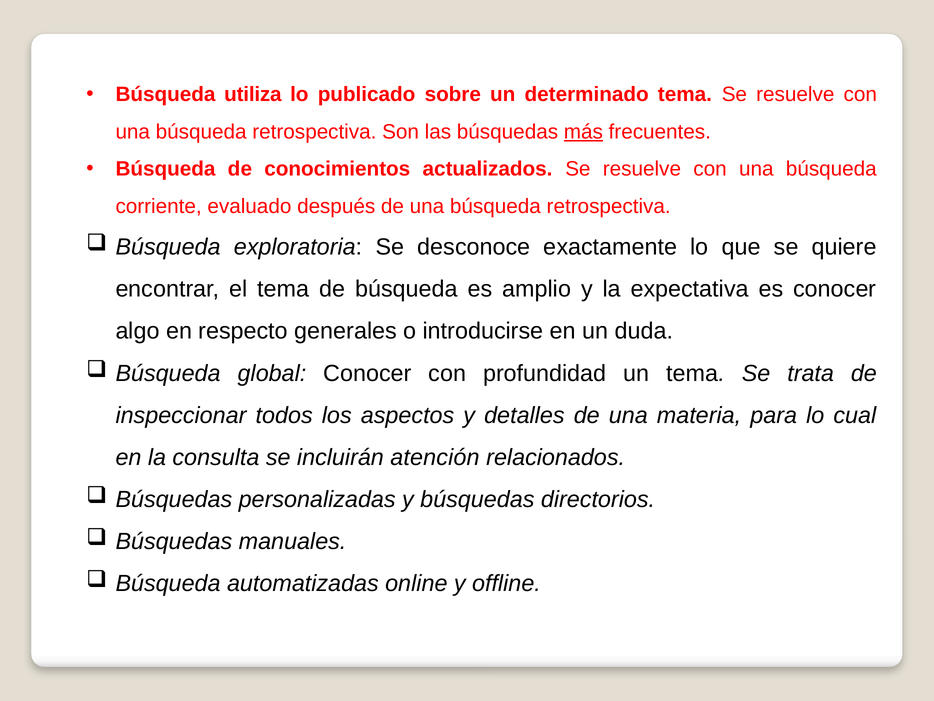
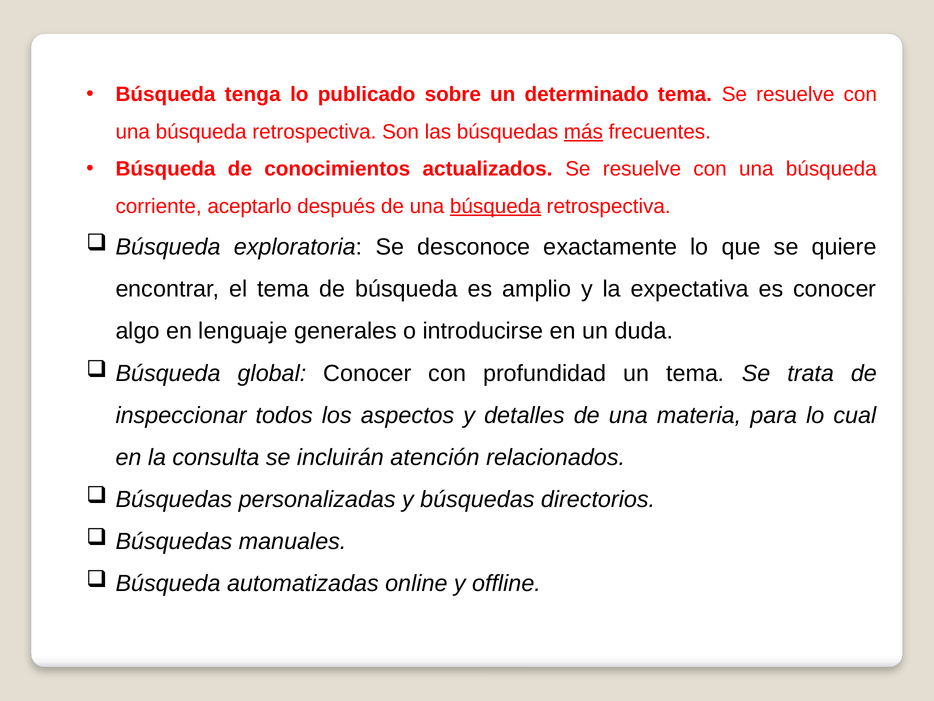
utiliza: utiliza -> tenga
evaluado: evaluado -> aceptarlo
búsqueda at (495, 206) underline: none -> present
respecto: respecto -> lenguaje
